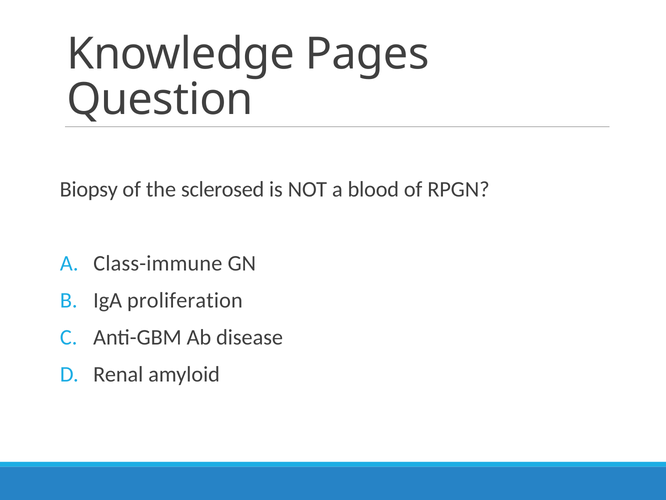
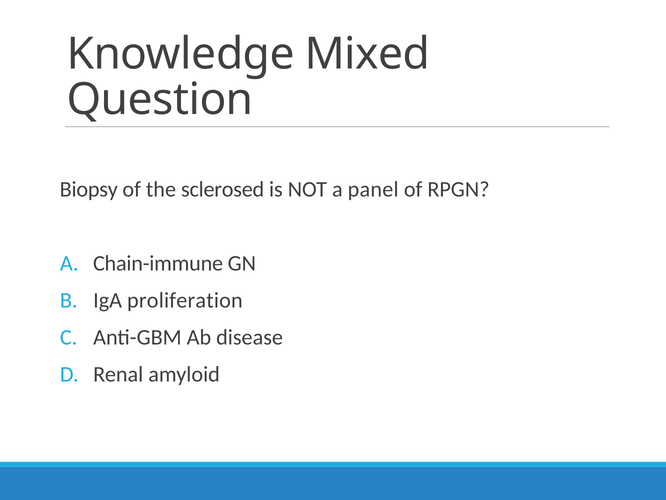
Pages: Pages -> Mixed
blood: blood -> panel
Class-immune: Class-immune -> Chain-immune
